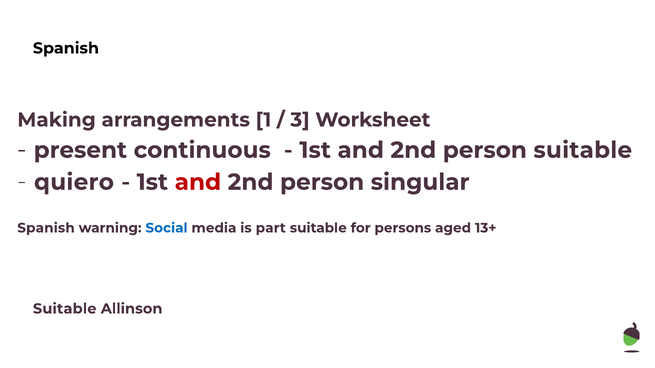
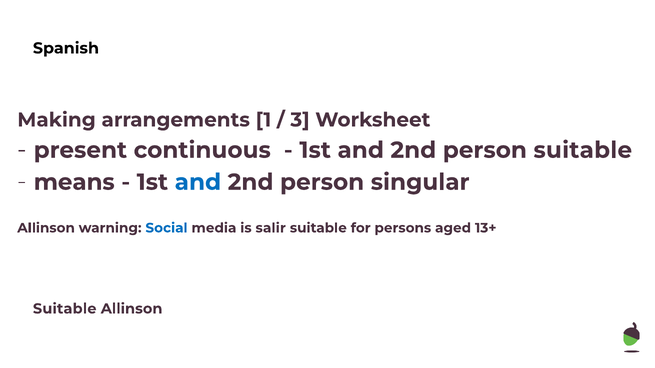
quiero: quiero -> means
and at (198, 182) colour: red -> blue
Spanish at (46, 228): Spanish -> Allinson
part: part -> salir
